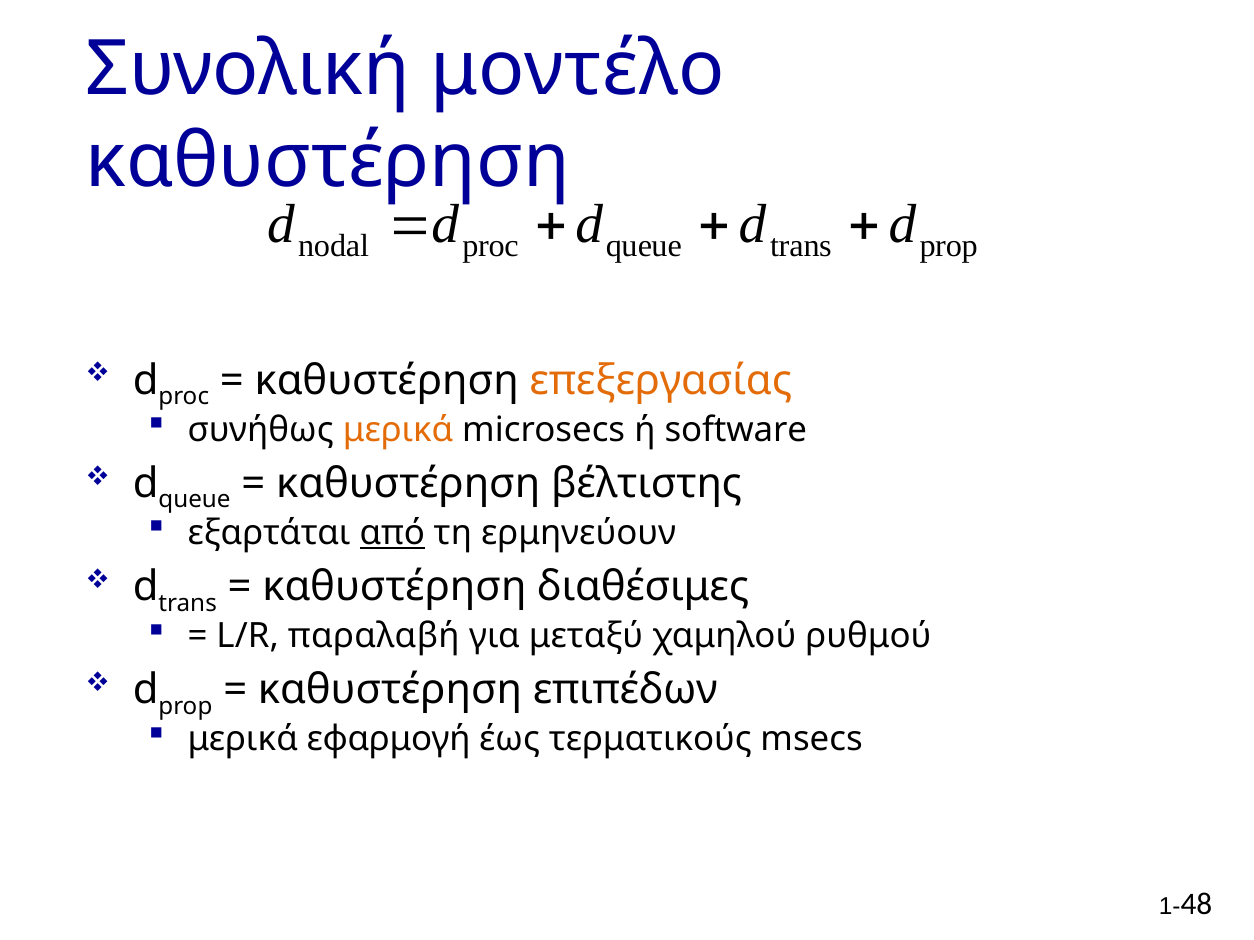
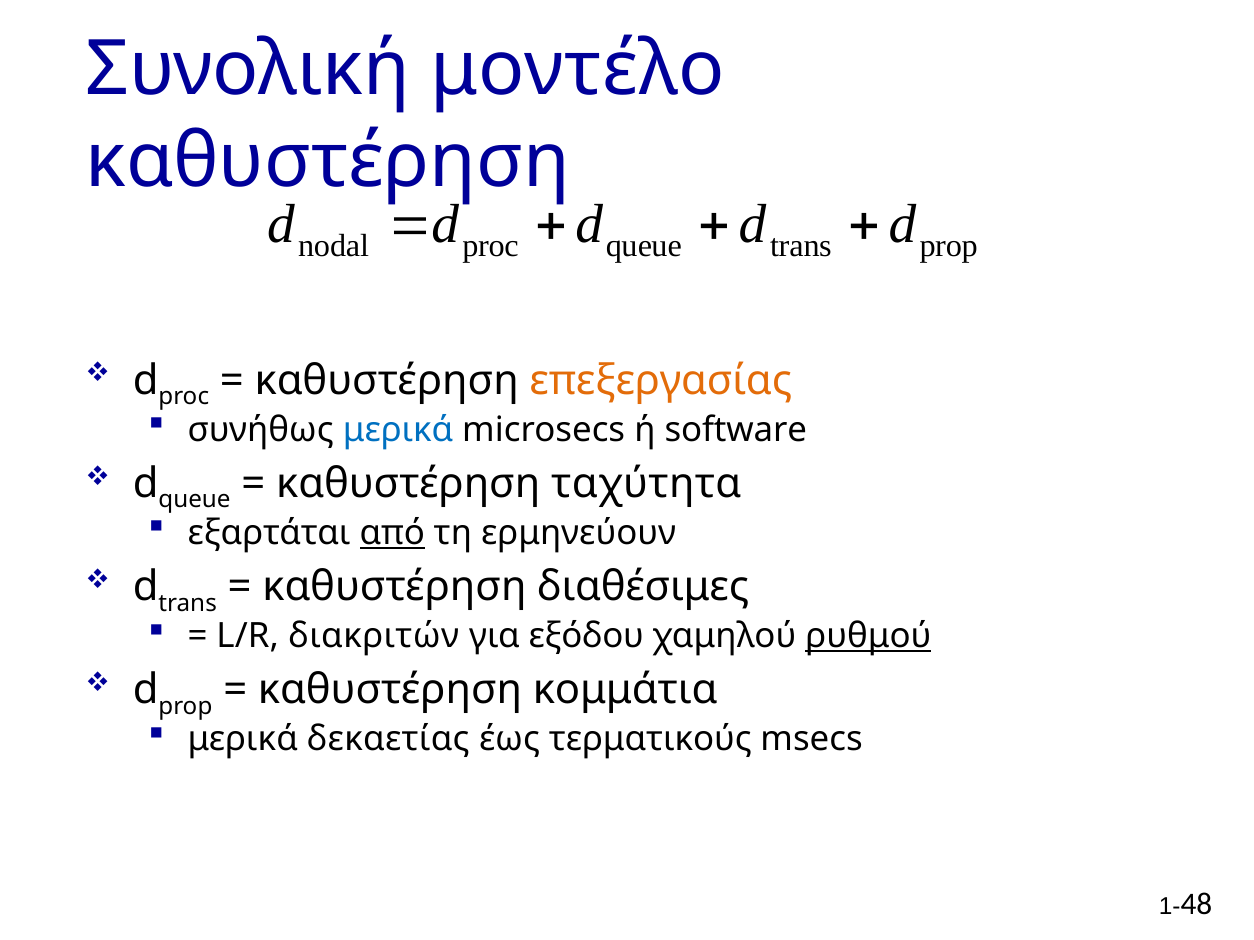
μερικά at (398, 430) colour: orange -> blue
βέλτιστης: βέλτιστης -> ταχύτητα
παραλαβή: παραλαβή -> διακριτών
μεταξύ: μεταξύ -> εξόδου
ρυθμού underline: none -> present
επιπέδων: επιπέδων -> κομμάτια
εφαρμογή: εφαρμογή -> δεκαετίας
